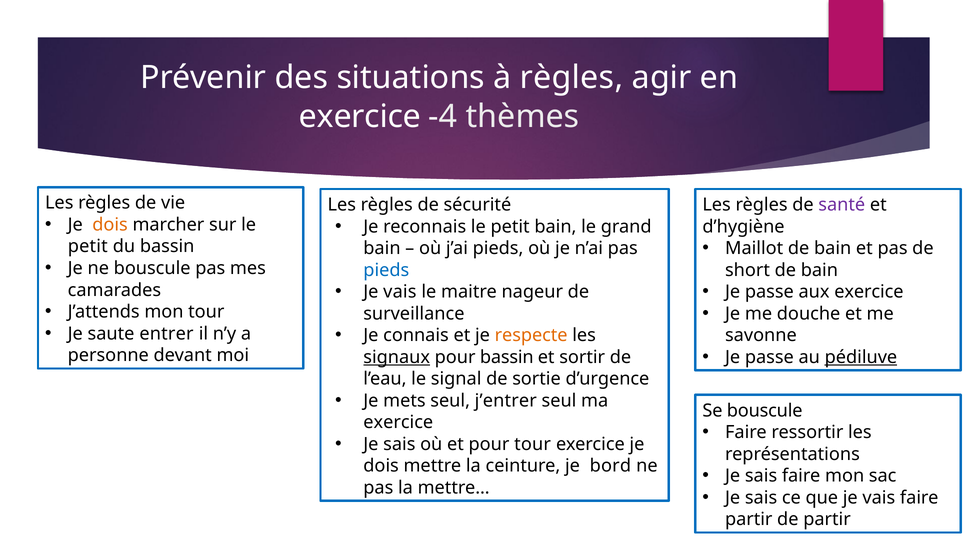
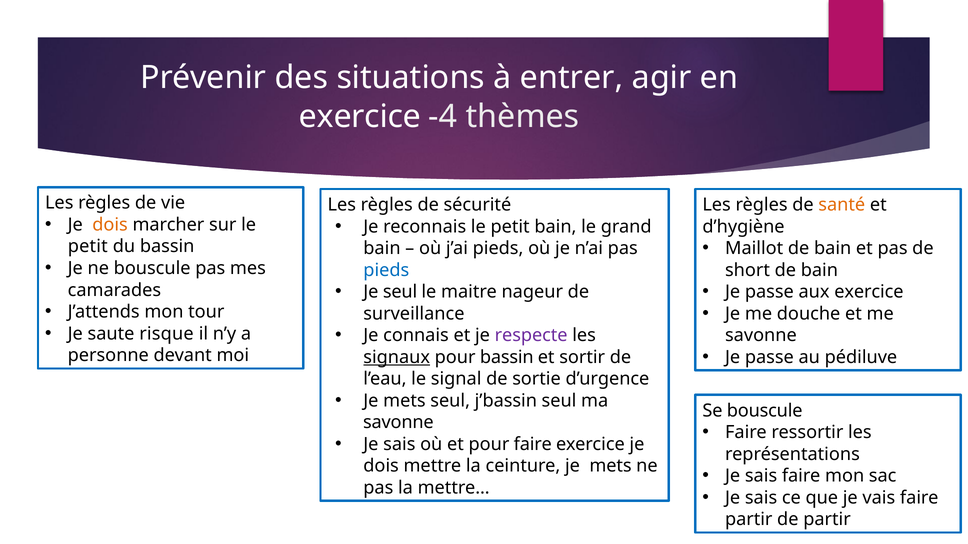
à règles: règles -> entrer
santé colour: purple -> orange
vais at (400, 292): vais -> seul
entrer: entrer -> risque
respecte colour: orange -> purple
pédiluve underline: present -> none
j’entrer: j’entrer -> j’bassin
exercice at (398, 423): exercice -> savonne
pour tour: tour -> faire
ceinture je bord: bord -> mets
